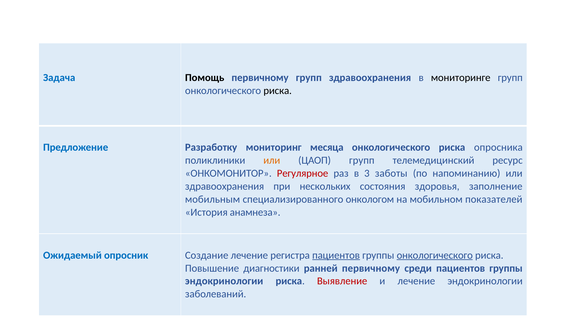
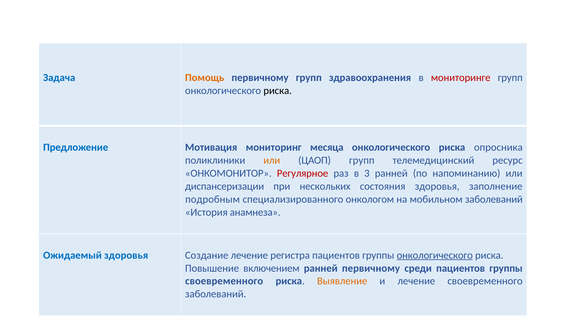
Помощь colour: black -> orange
мониторинге colour: black -> red
Разработку: Разработку -> Мотивация
3 заботы: заботы -> ранней
здравоохранения at (225, 187): здравоохранения -> диспансеризации
мобильным: мобильным -> подробным
мобильном показателей: показателей -> заболеваний
Ожидаемый опросник: опросник -> здоровья
пациентов at (336, 256) underline: present -> none
диагностики: диагностики -> включением
эндокринологии at (224, 281): эндокринологии -> своевременного
Выявление colour: red -> orange
лечение эндокринологии: эндокринологии -> своевременного
